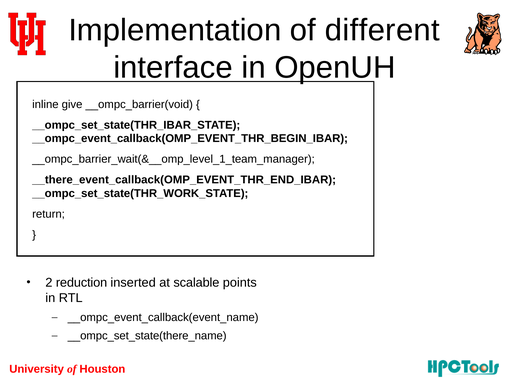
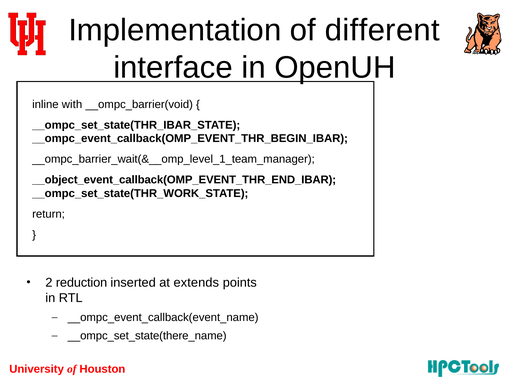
give: give -> with
__there_event_callback(OMP_EVENT_THR_END_IBAR: __there_event_callback(OMP_EVENT_THR_END_IBAR -> __object_event_callback(OMP_EVENT_THR_END_IBAR
scalable: scalable -> extends
